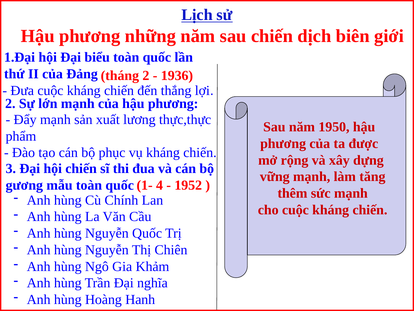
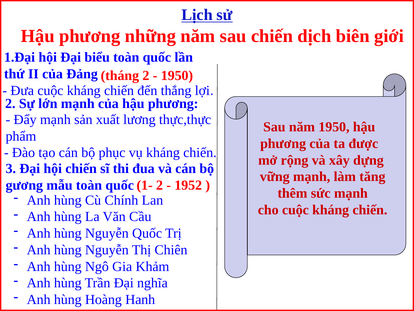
1936 at (177, 75): 1936 -> 1950
1- 4: 4 -> 2
